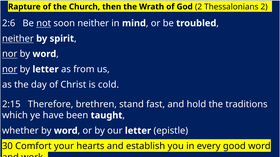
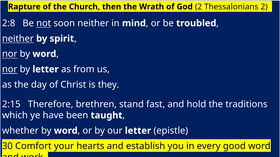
2:6: 2:6 -> 2:8
cold: cold -> they
